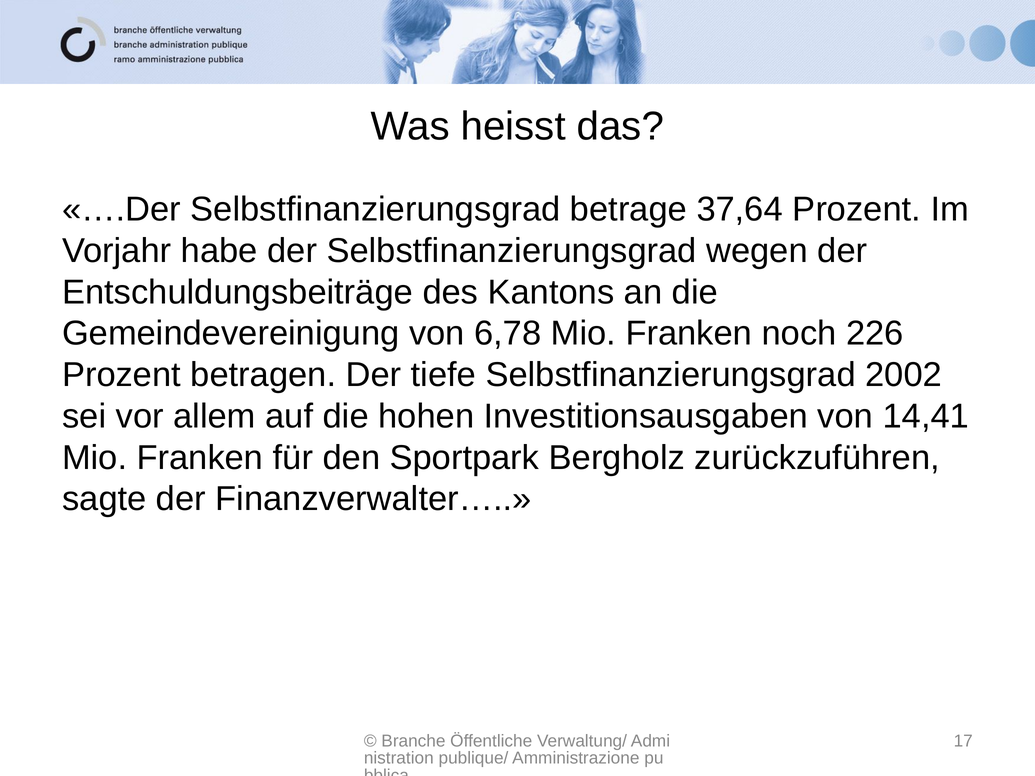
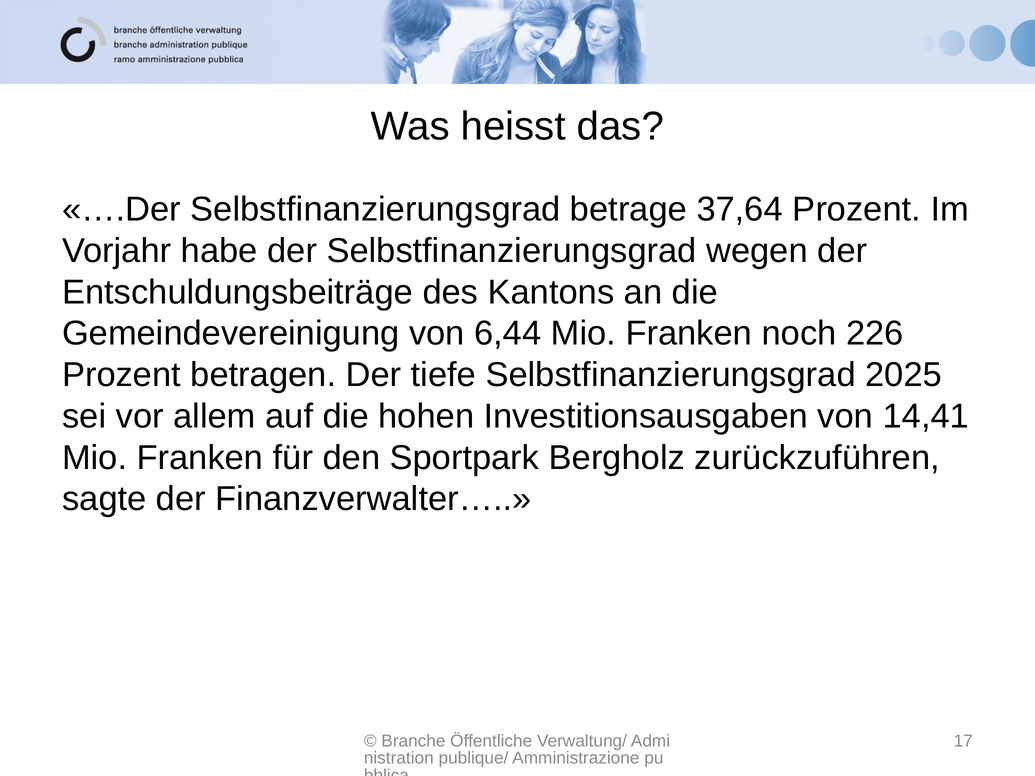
6,78: 6,78 -> 6,44
2002: 2002 -> 2025
